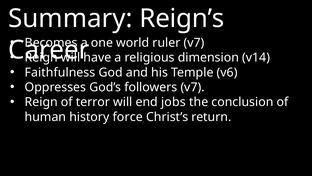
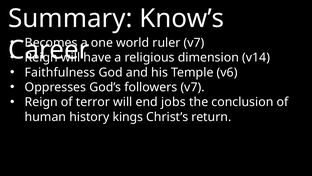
Reign’s: Reign’s -> Know’s
force: force -> kings
